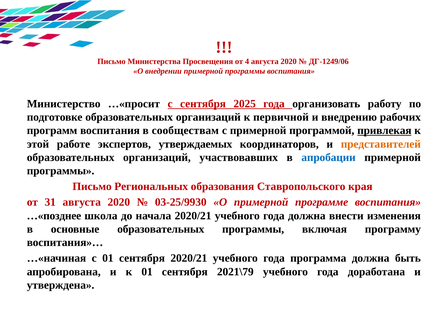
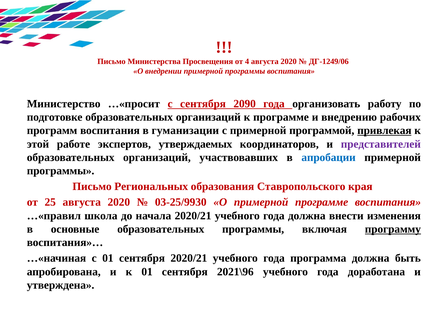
2025: 2025 -> 2090
к первичной: первичной -> программе
сообществам: сообществам -> гуманизации
представителей colour: orange -> purple
31: 31 -> 25
…«позднее: …«позднее -> …«правил
программу underline: none -> present
2021\79: 2021\79 -> 2021\96
